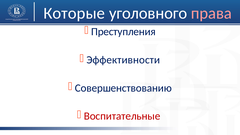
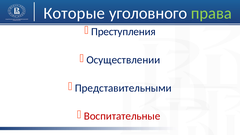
права colour: pink -> light green
Эффективности: Эффективности -> Осуществлении
Совершенствованию: Совершенствованию -> Представительными
